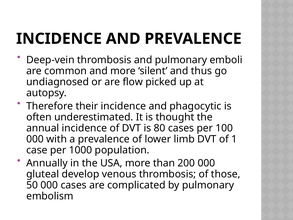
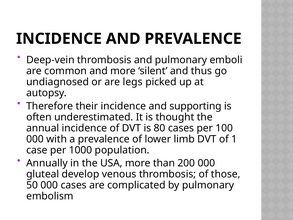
flow: flow -> legs
phagocytic: phagocytic -> supporting
